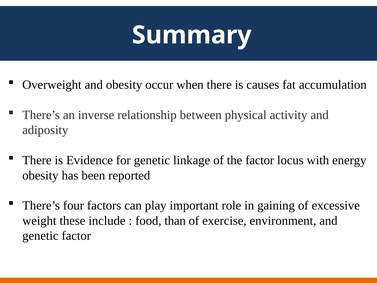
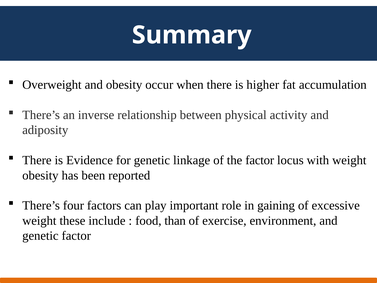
causes: causes -> higher
with energy: energy -> weight
